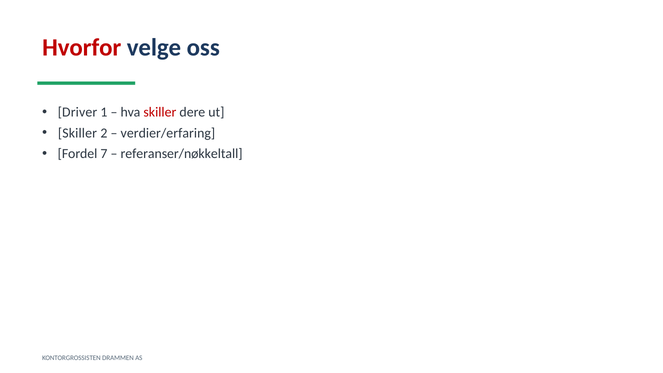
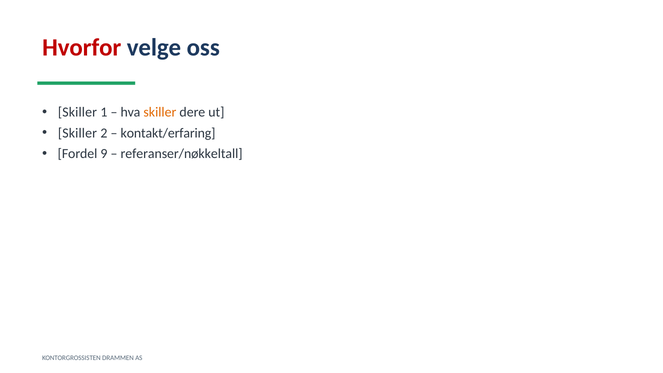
Driver at (77, 112): Driver -> Skiller
skiller at (160, 112) colour: red -> orange
verdier/erfaring: verdier/erfaring -> kontakt/erfaring
7: 7 -> 9
